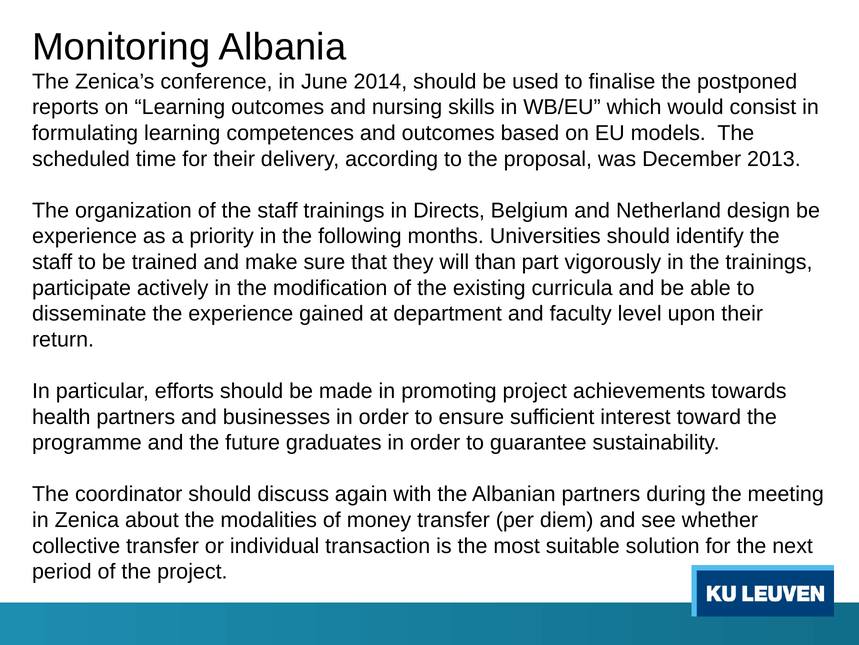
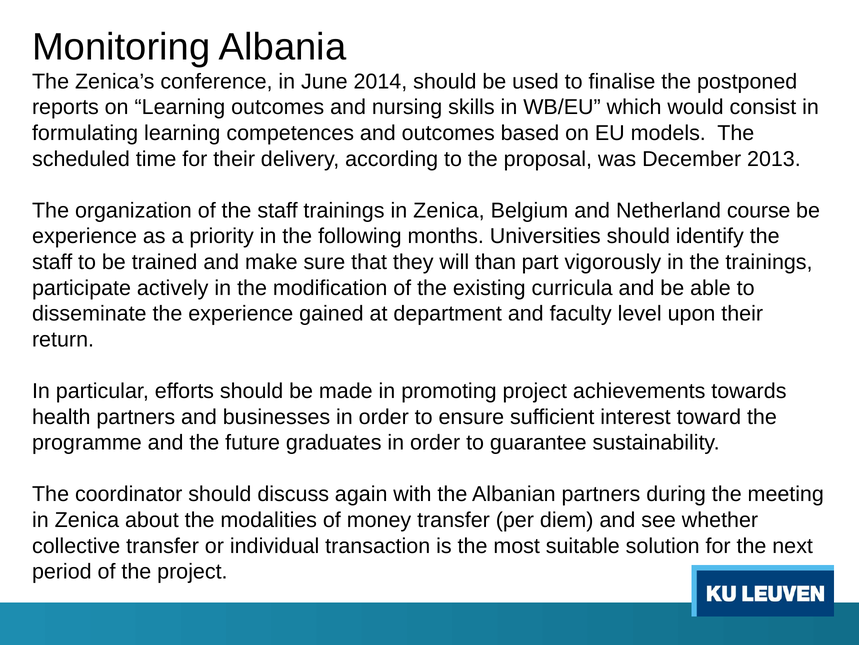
trainings in Directs: Directs -> Zenica
design: design -> course
